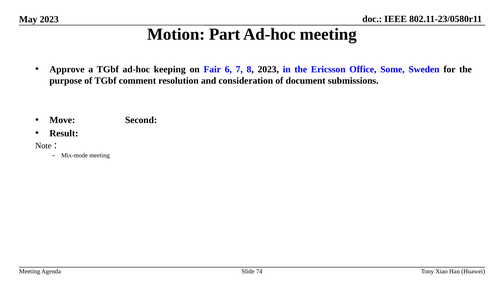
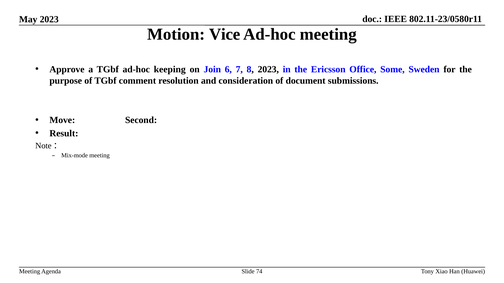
Part: Part -> Vice
Fair: Fair -> Join
